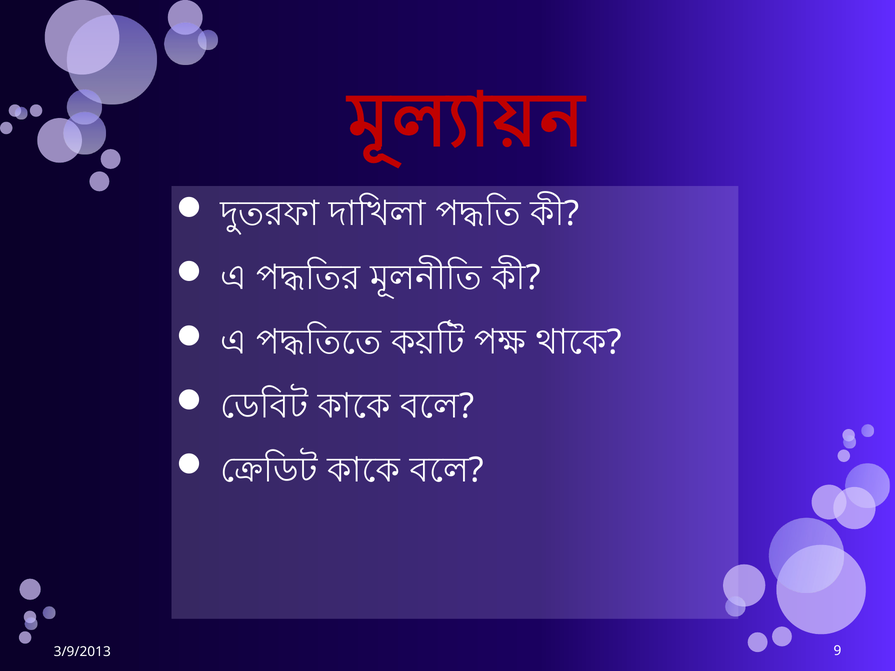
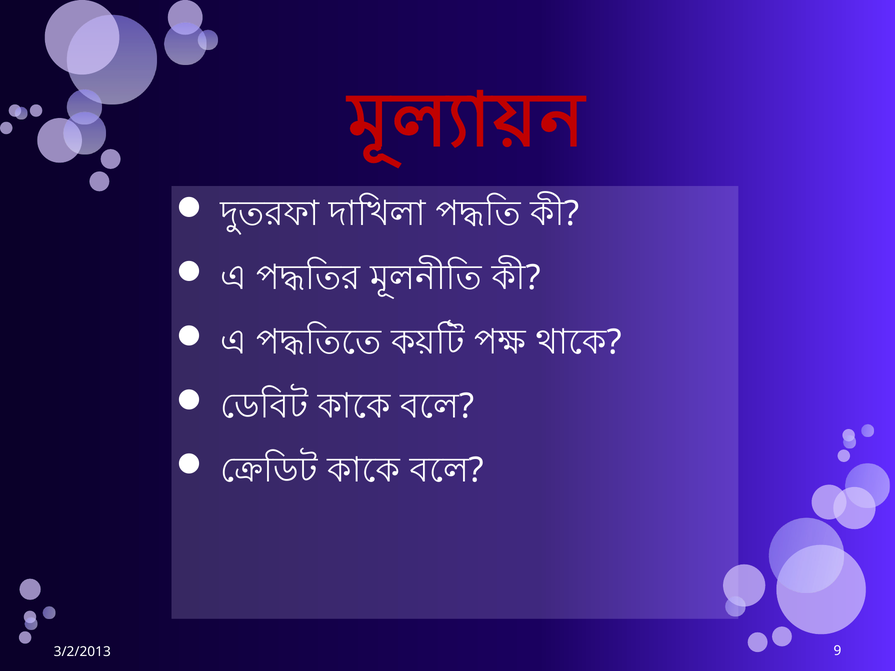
3/9/2013: 3/9/2013 -> 3/2/2013
